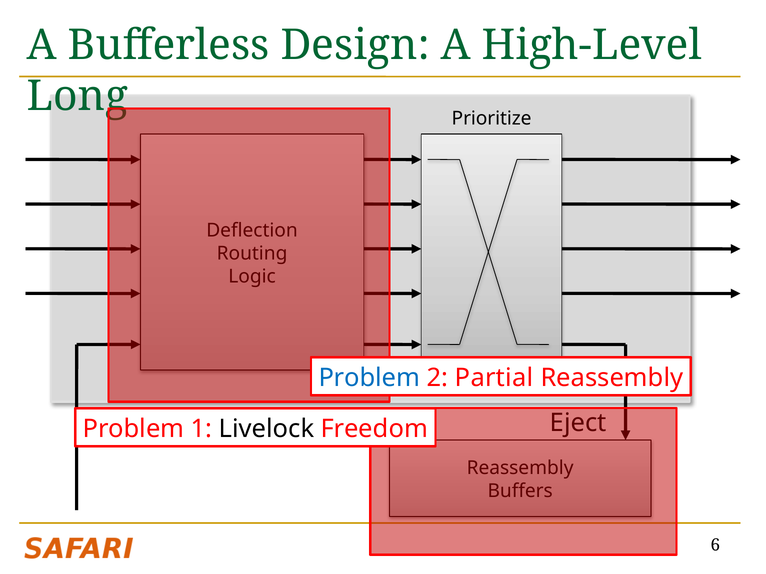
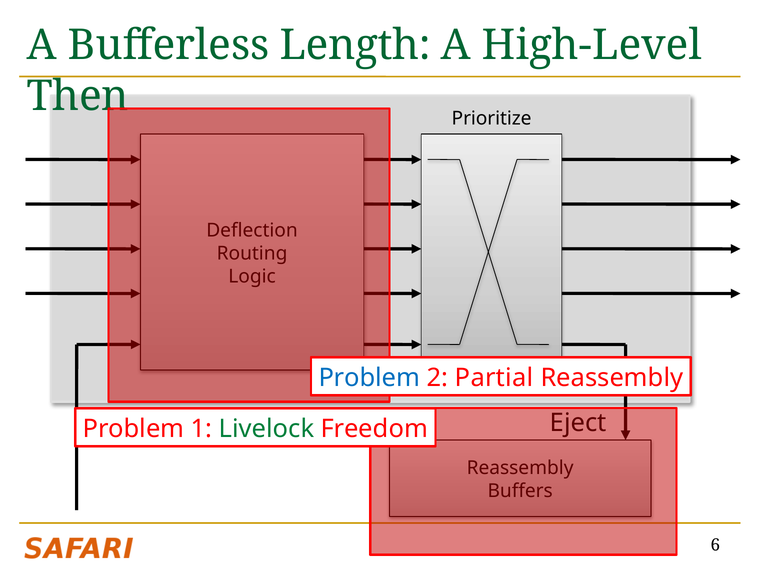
Design: Design -> Length
Long: Long -> Then
Livelock colour: black -> green
